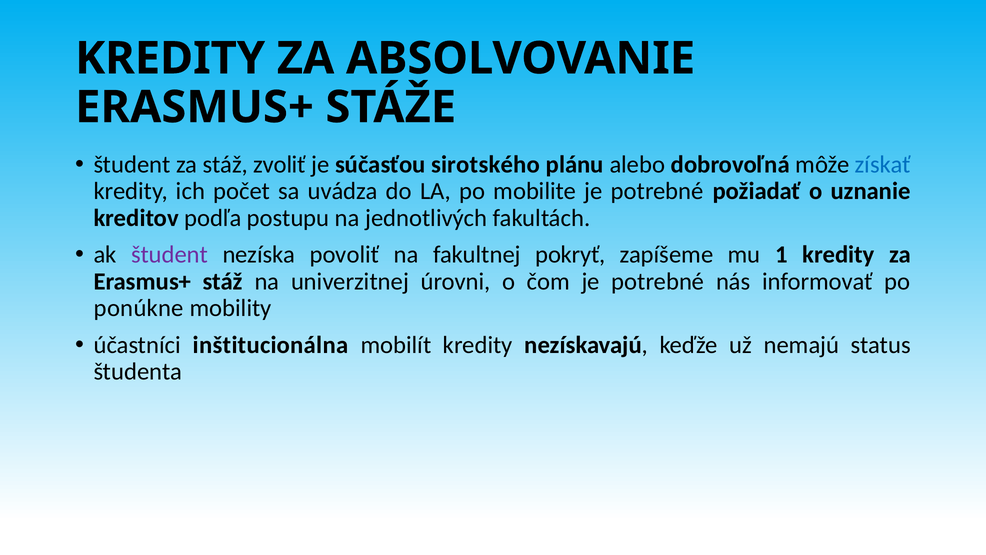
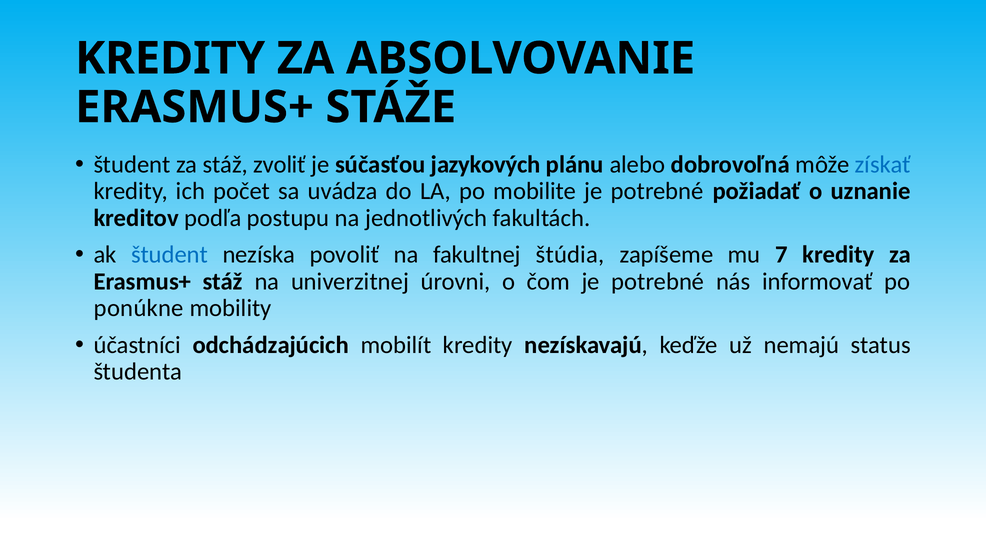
sirotského: sirotského -> jazykových
študent at (170, 255) colour: purple -> blue
pokryť: pokryť -> štúdia
1: 1 -> 7
inštitucionálna: inštitucionálna -> odchádzajúcich
